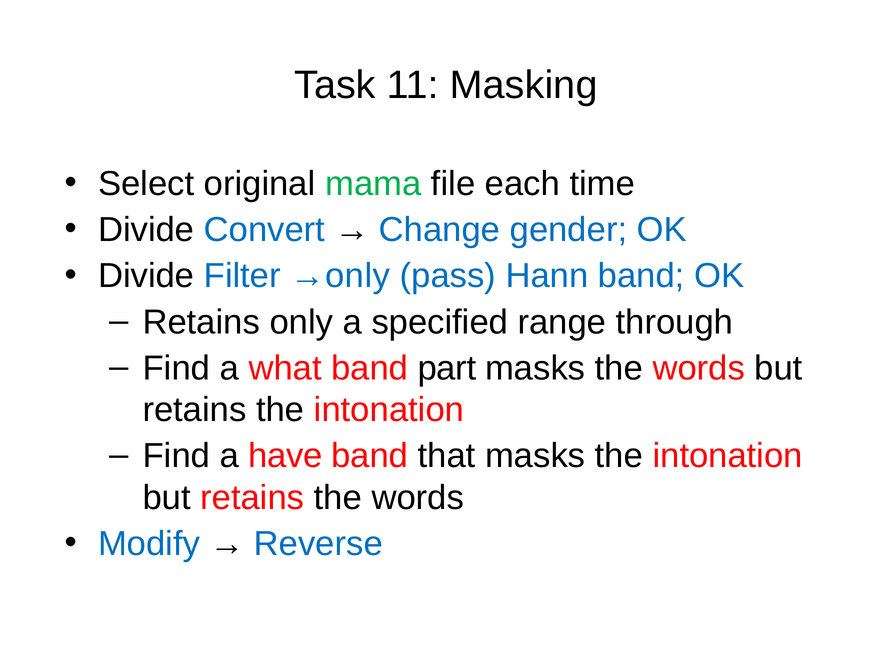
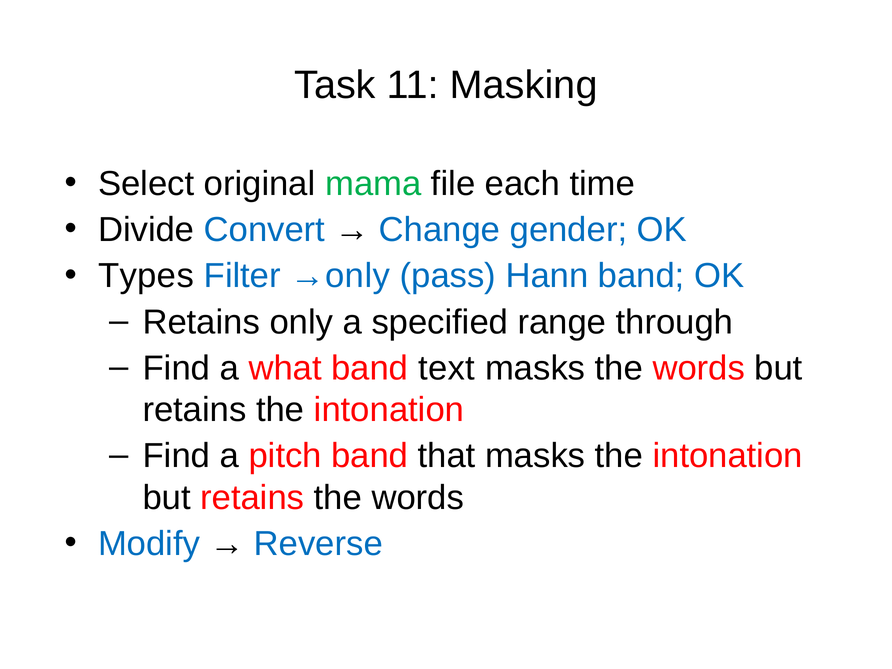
Divide at (146, 276): Divide -> Types
part: part -> text
have: have -> pitch
